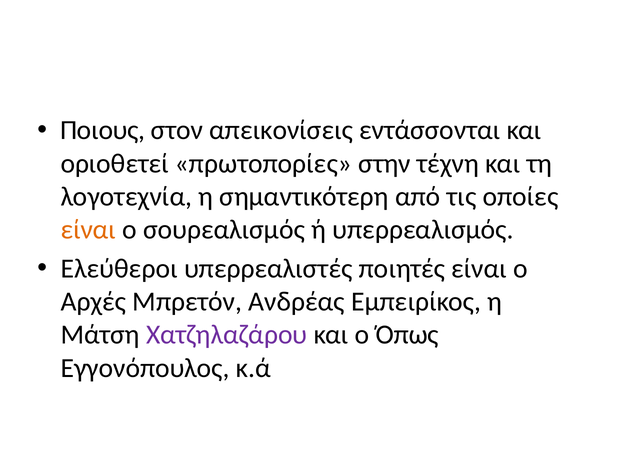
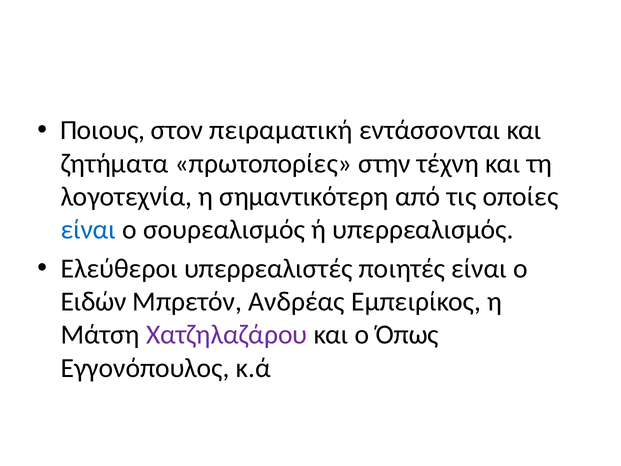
απεικονίσεις: απεικονίσεις -> πειραματική
οριοθετεί: οριοθετεί -> ζητήματα
είναι at (88, 230) colour: orange -> blue
Αρχές: Αρχές -> Ειδών
